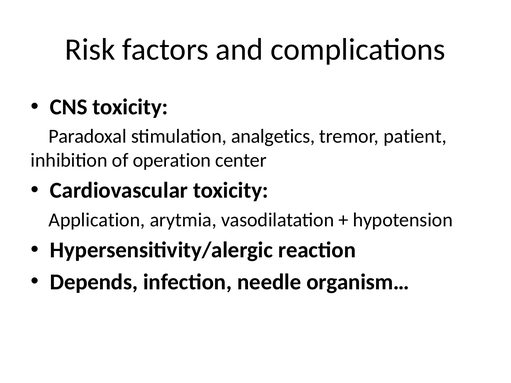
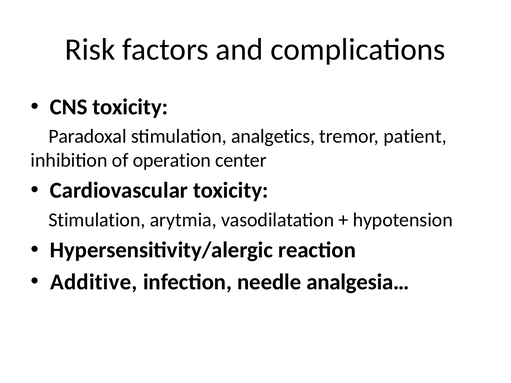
Application at (97, 220): Application -> Stimulation
Depends: Depends -> Additive
organism…: organism… -> analgesia…
